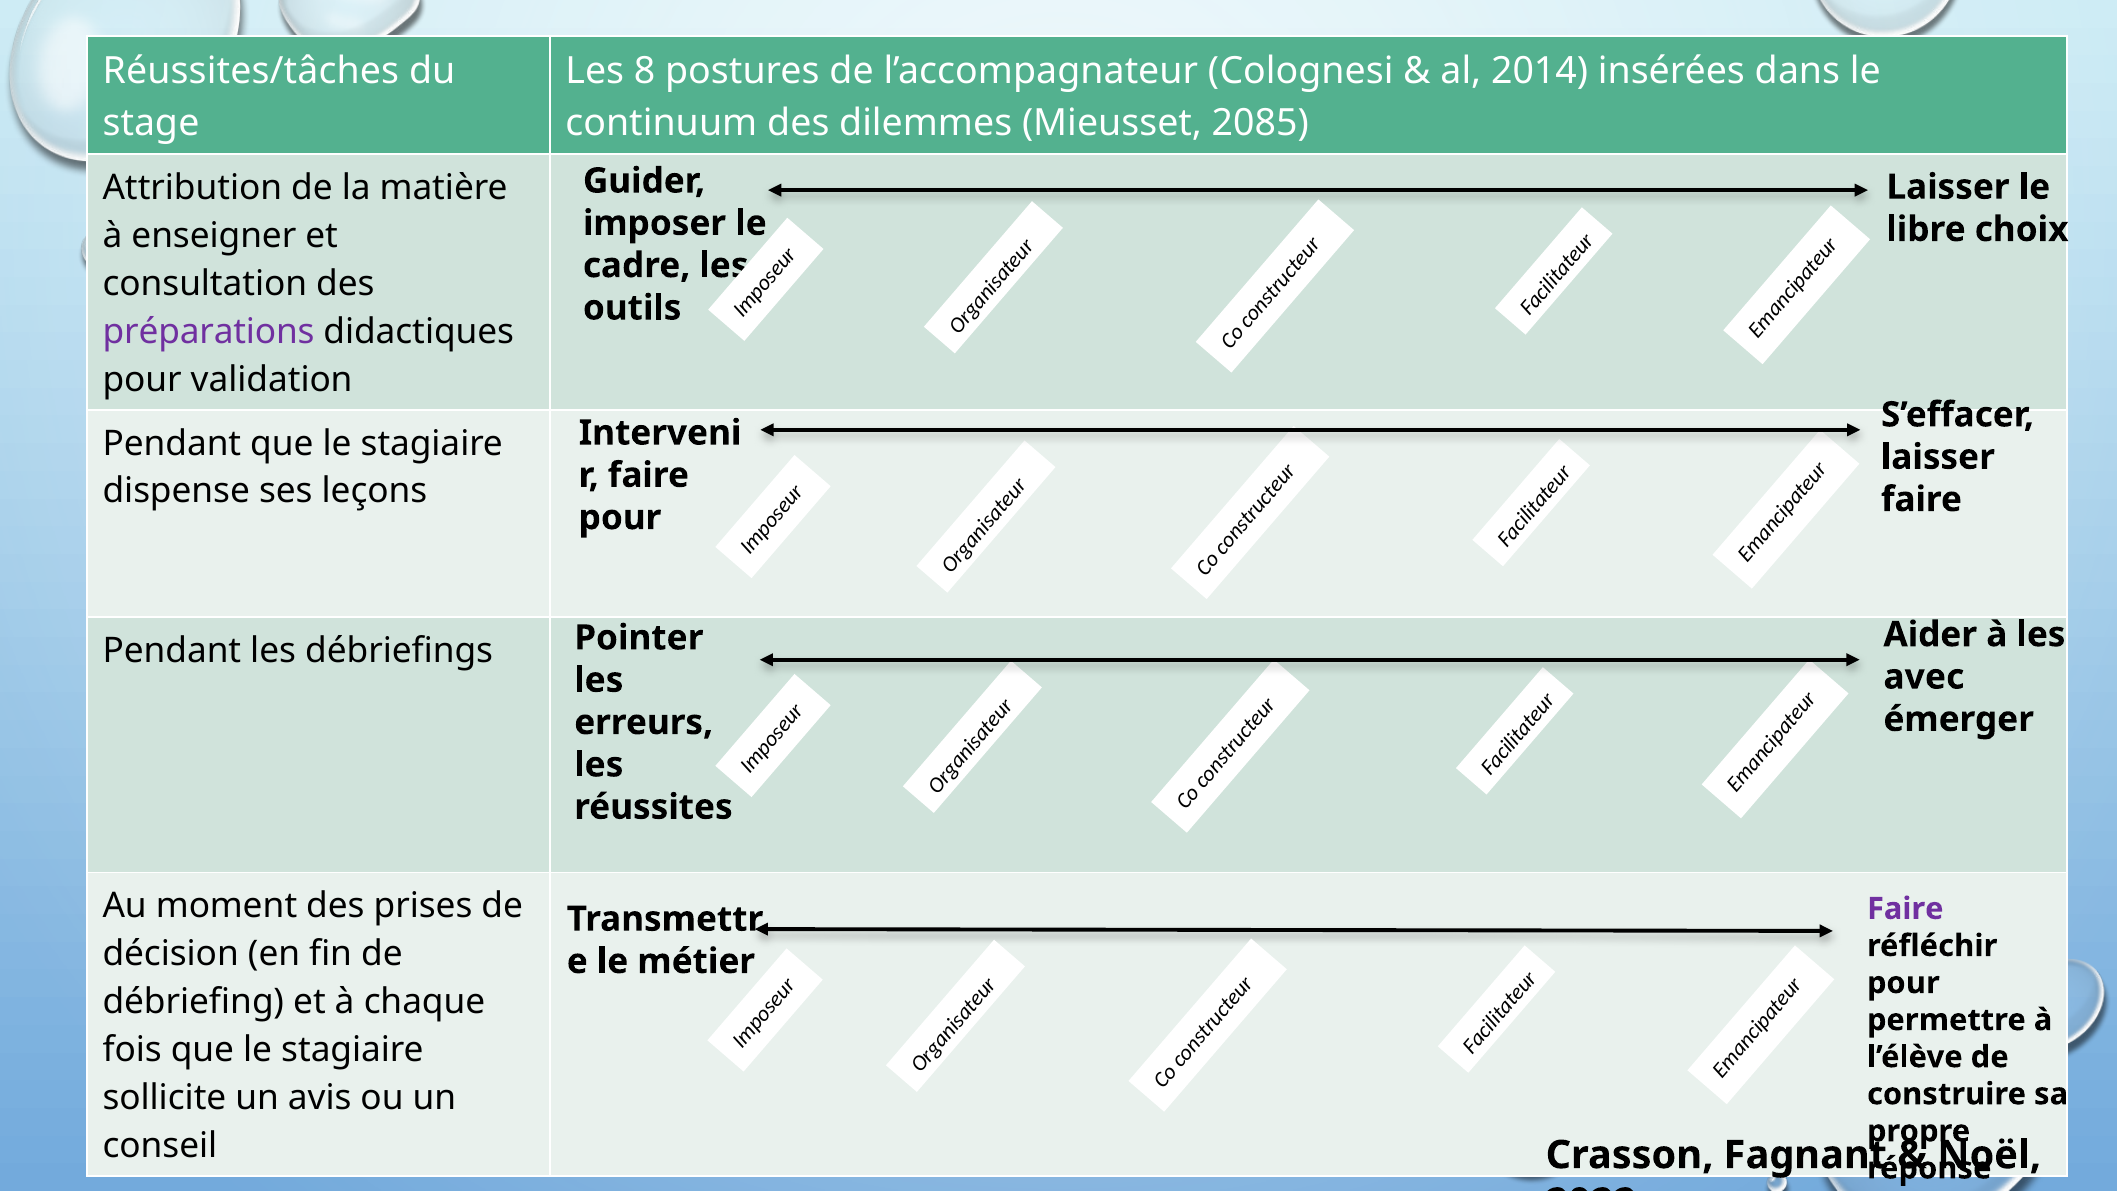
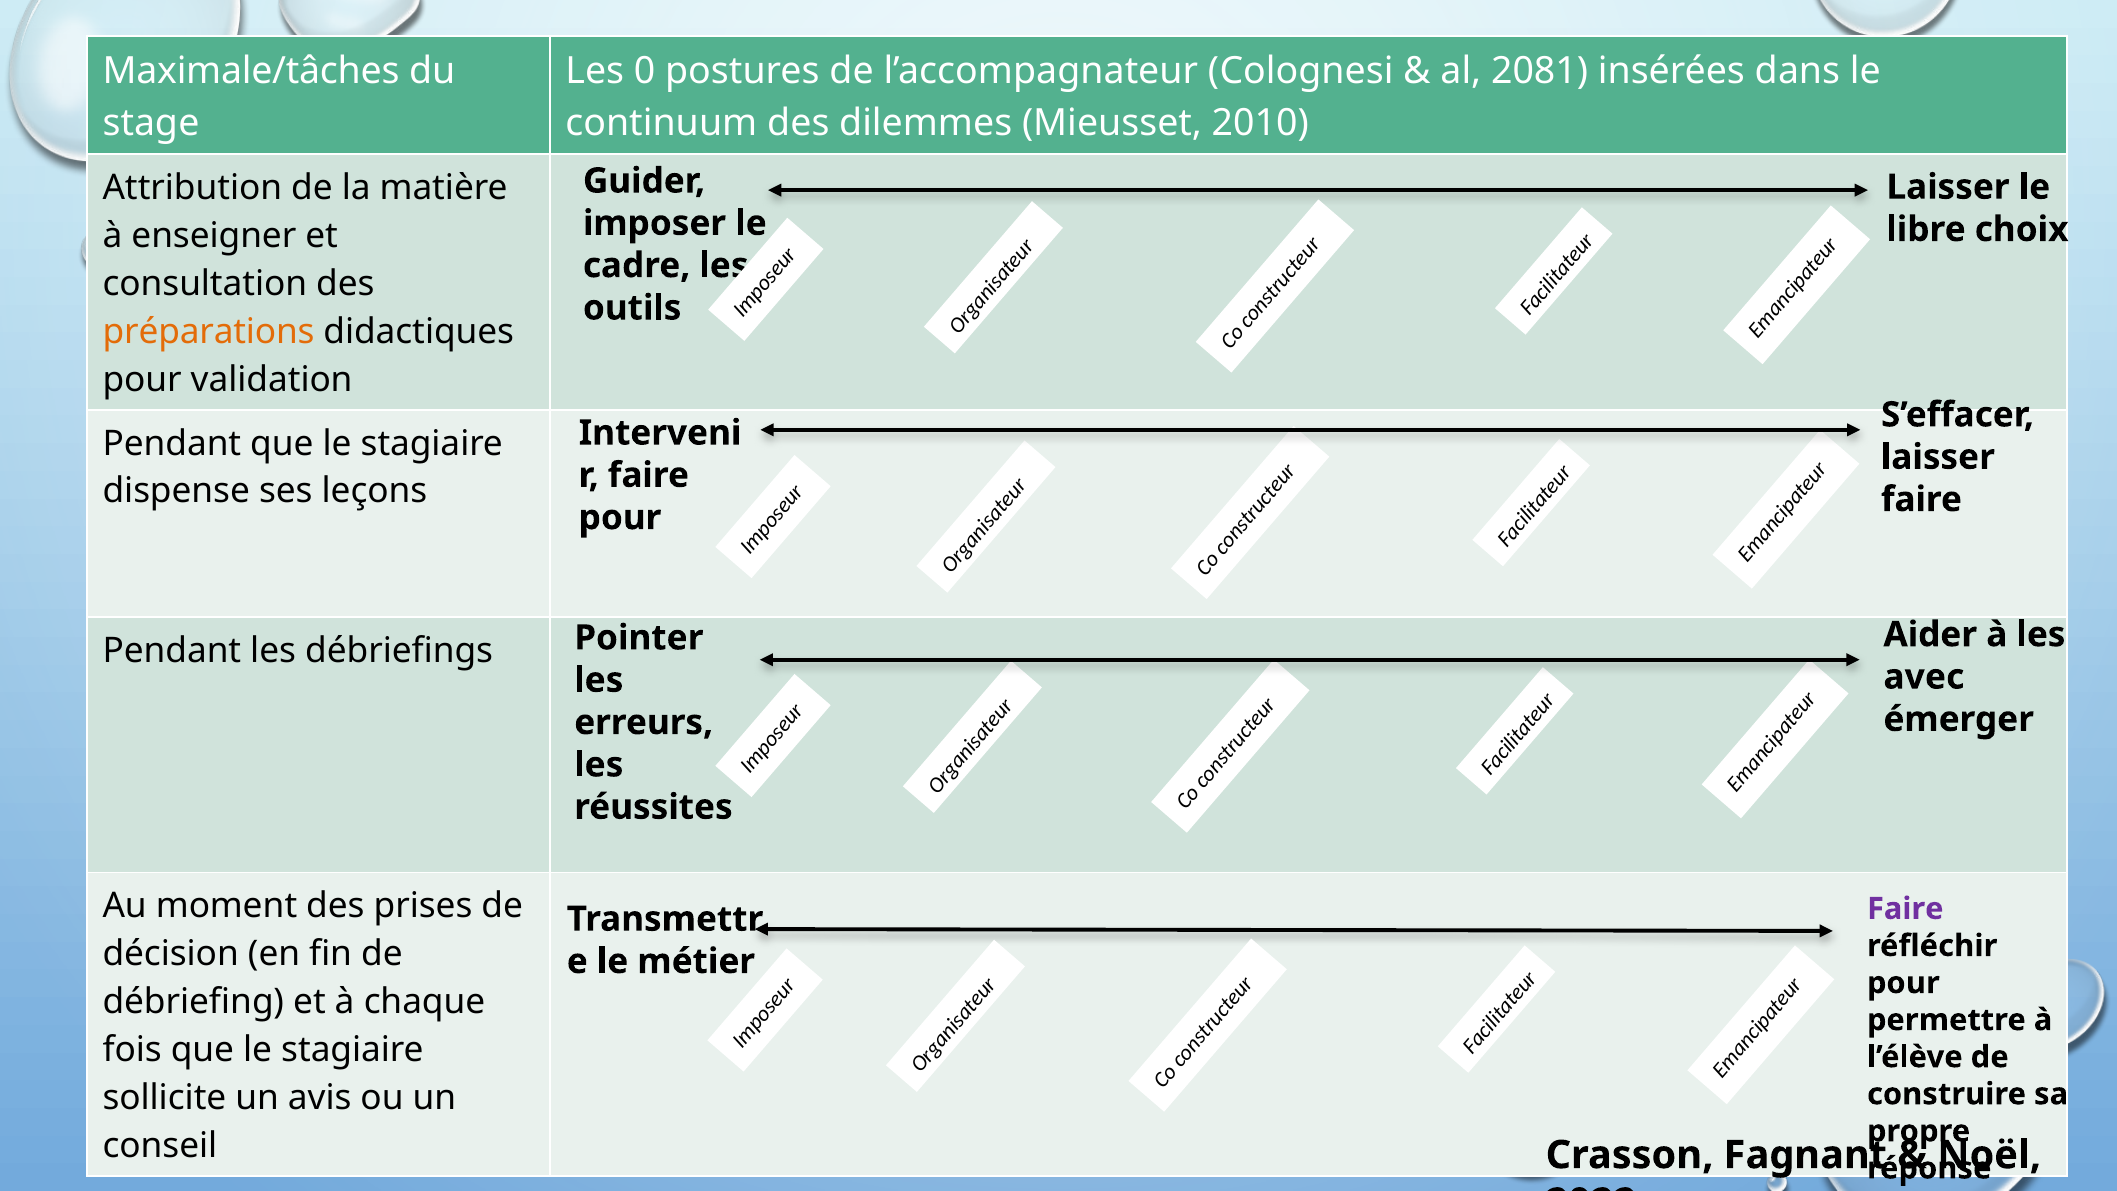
Réussites/tâches: Réussites/tâches -> Maximale/tâches
8: 8 -> 0
2014: 2014 -> 2081
2085: 2085 -> 2010
préparations colour: purple -> orange
